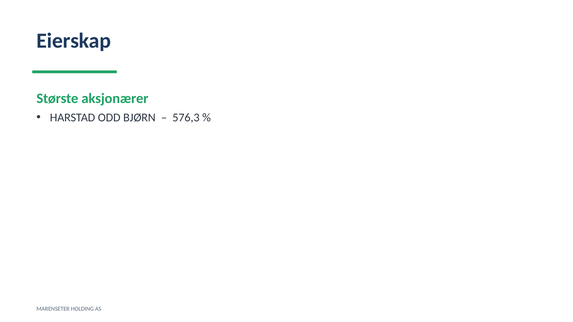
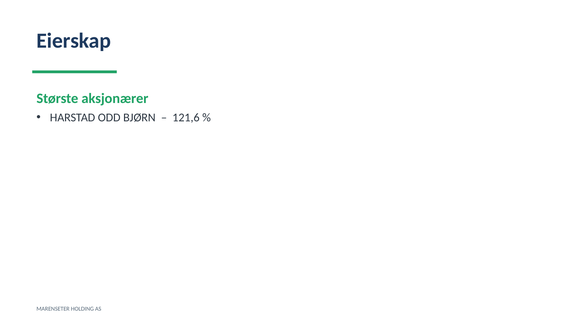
576,3: 576,3 -> 121,6
